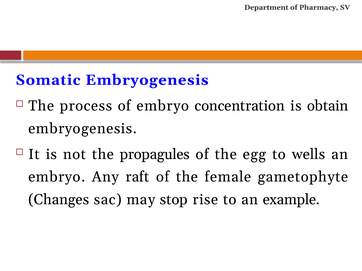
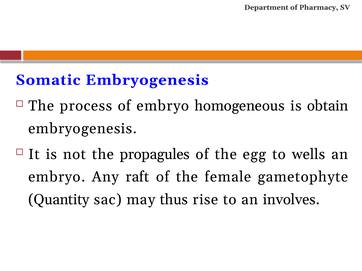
concentration: concentration -> homogeneous
Changes: Changes -> Quantity
stop: stop -> thus
example: example -> involves
